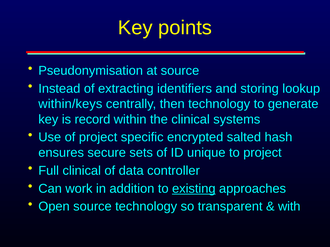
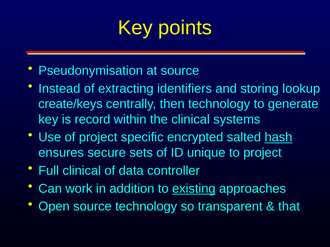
within/keys: within/keys -> create/keys
hash underline: none -> present
with: with -> that
